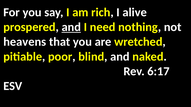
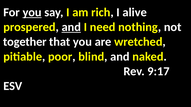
you at (32, 12) underline: none -> present
heavens: heavens -> together
6:17: 6:17 -> 9:17
